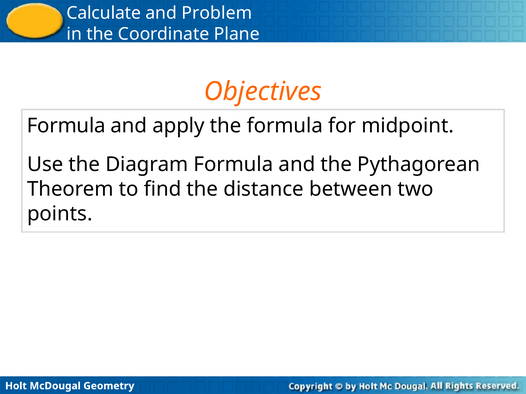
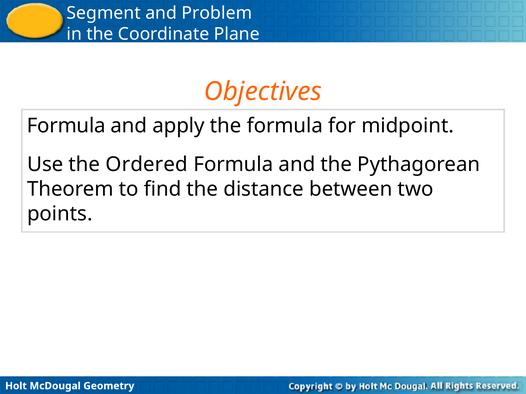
Calculate: Calculate -> Segment
Diagram: Diagram -> Ordered
